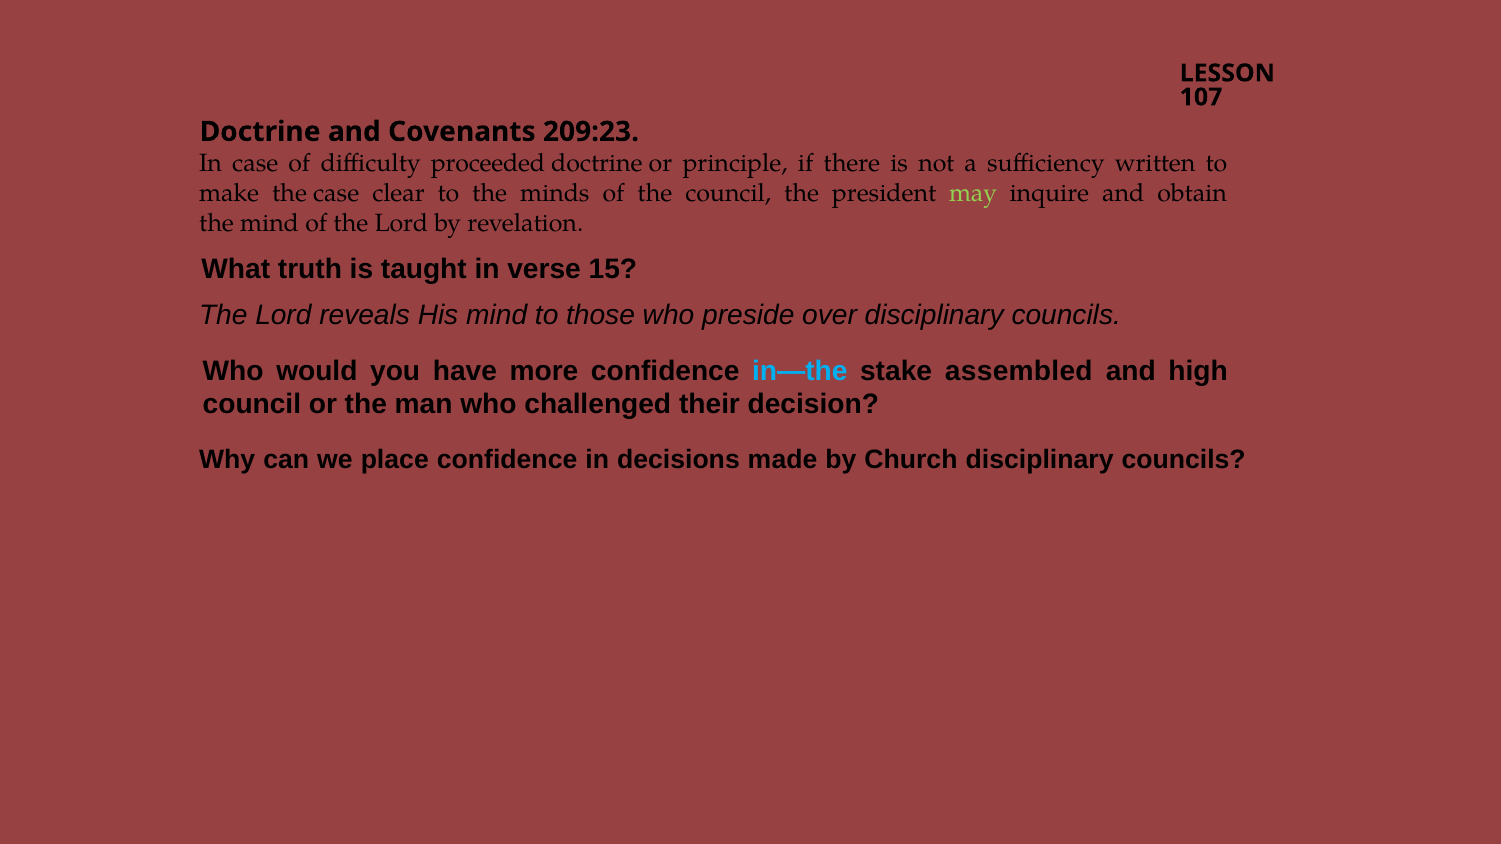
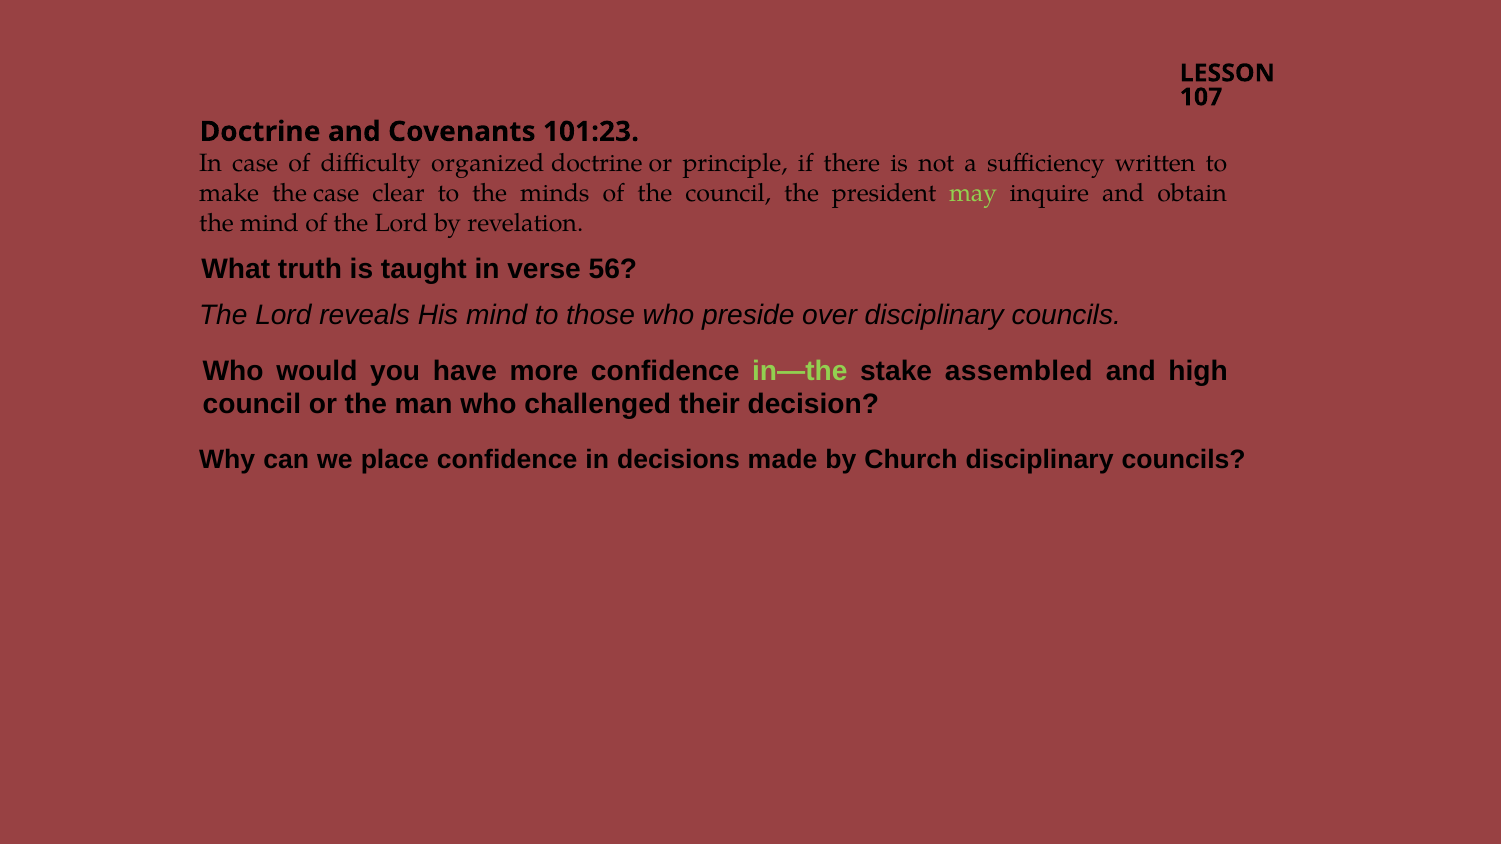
209:23: 209:23 -> 101:23
proceeded: proceeded -> organized
15: 15 -> 56
in—the colour: light blue -> light green
